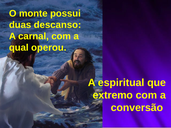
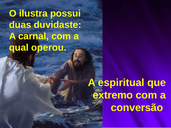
monte: monte -> ilustra
descanso: descanso -> duvidaste
